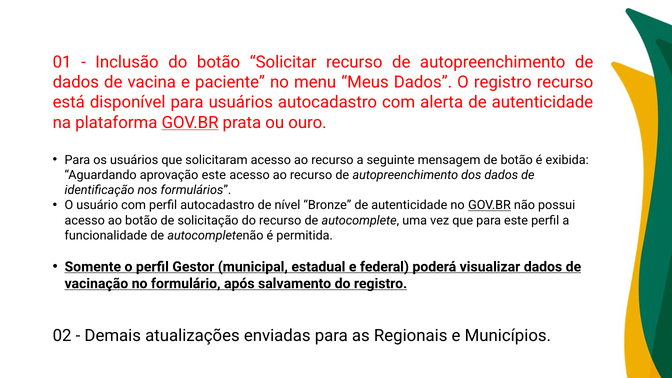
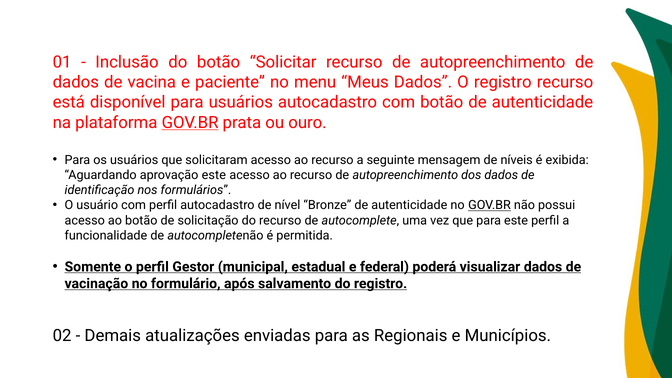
com alerta: alerta -> botão
de botão: botão -> níveis
